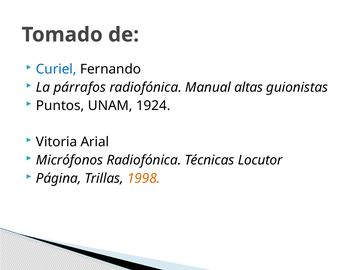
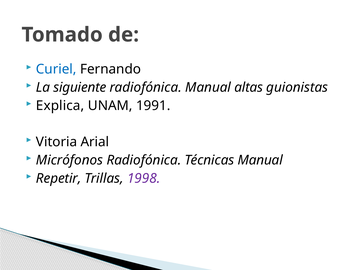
párrafos: párrafos -> siguiente
Puntos: Puntos -> Explica
1924: 1924 -> 1991
Técnicas Locutor: Locutor -> Manual
Página: Página -> Repetir
1998 colour: orange -> purple
